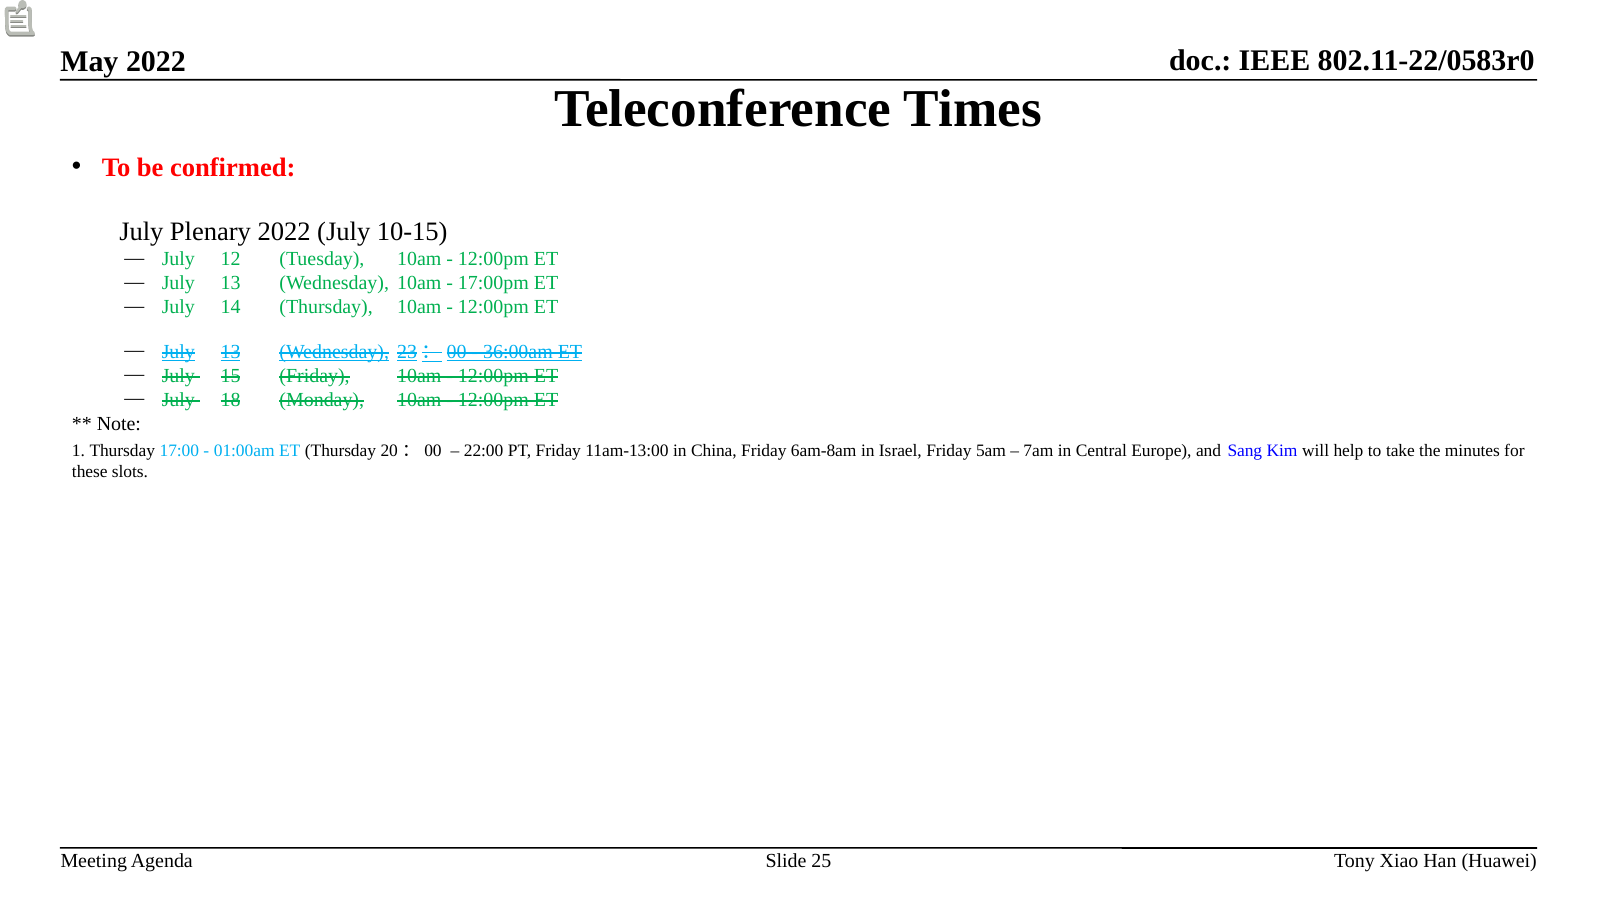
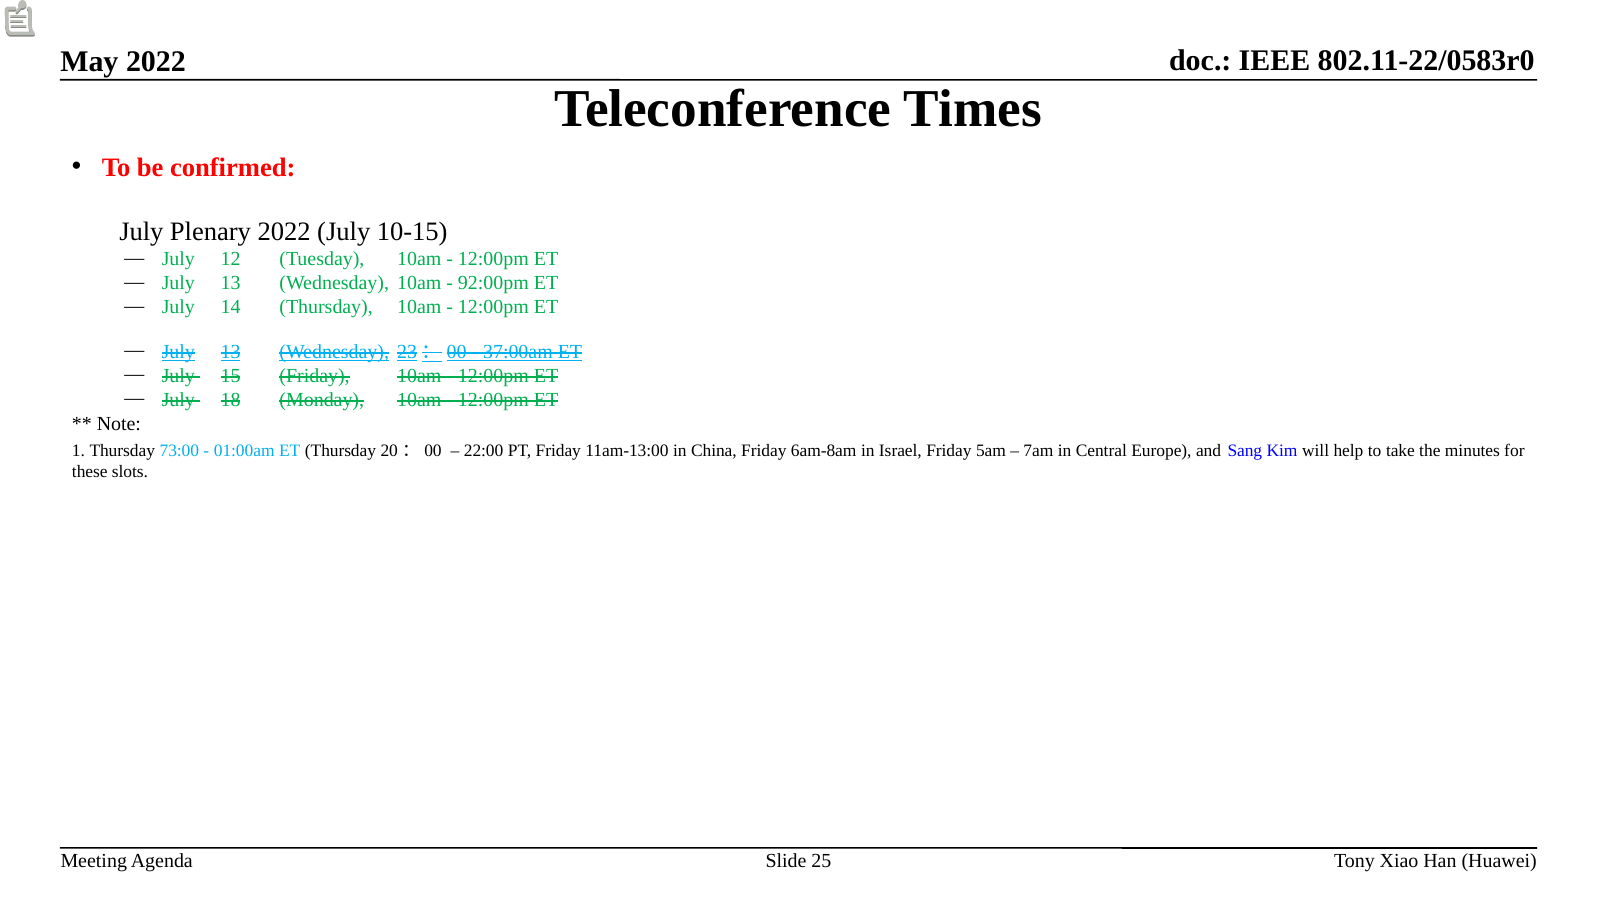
17:00pm: 17:00pm -> 92:00pm
36:00am: 36:00am -> 37:00am
17:00: 17:00 -> 73:00
